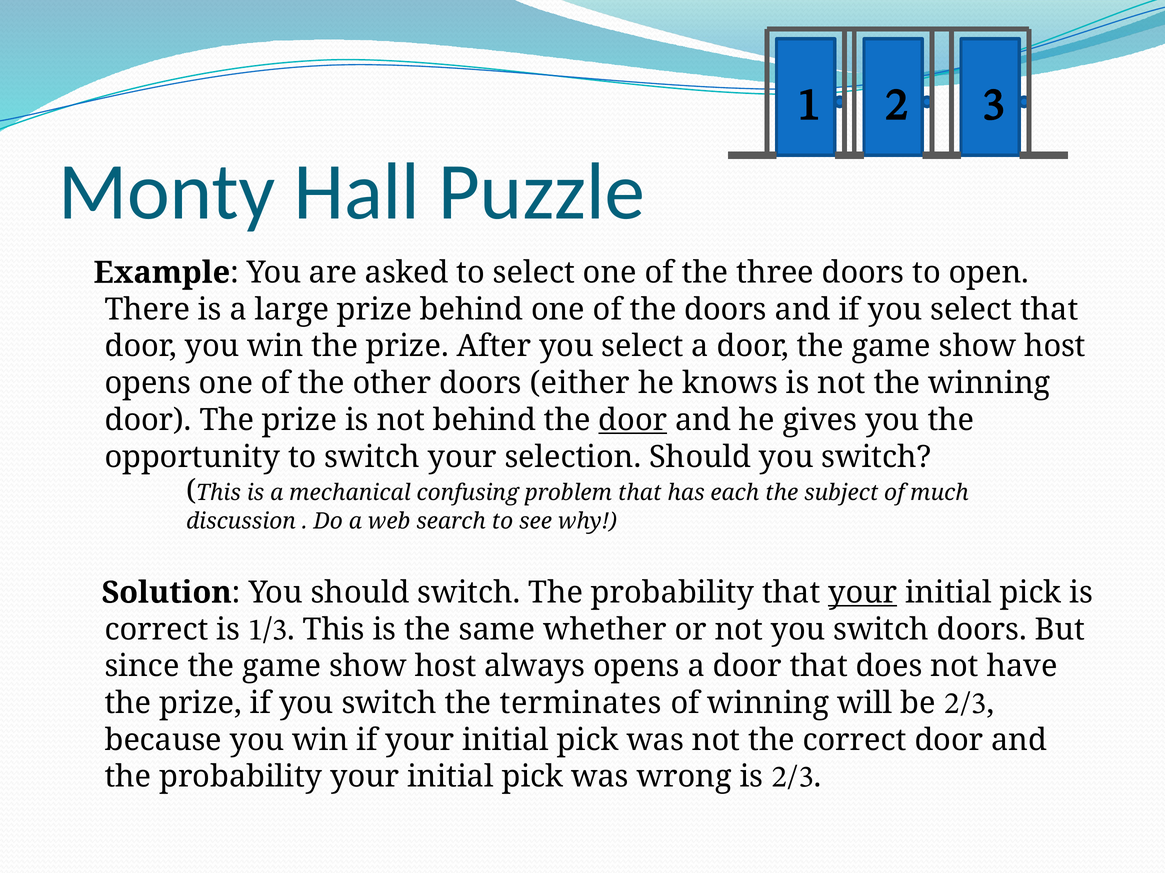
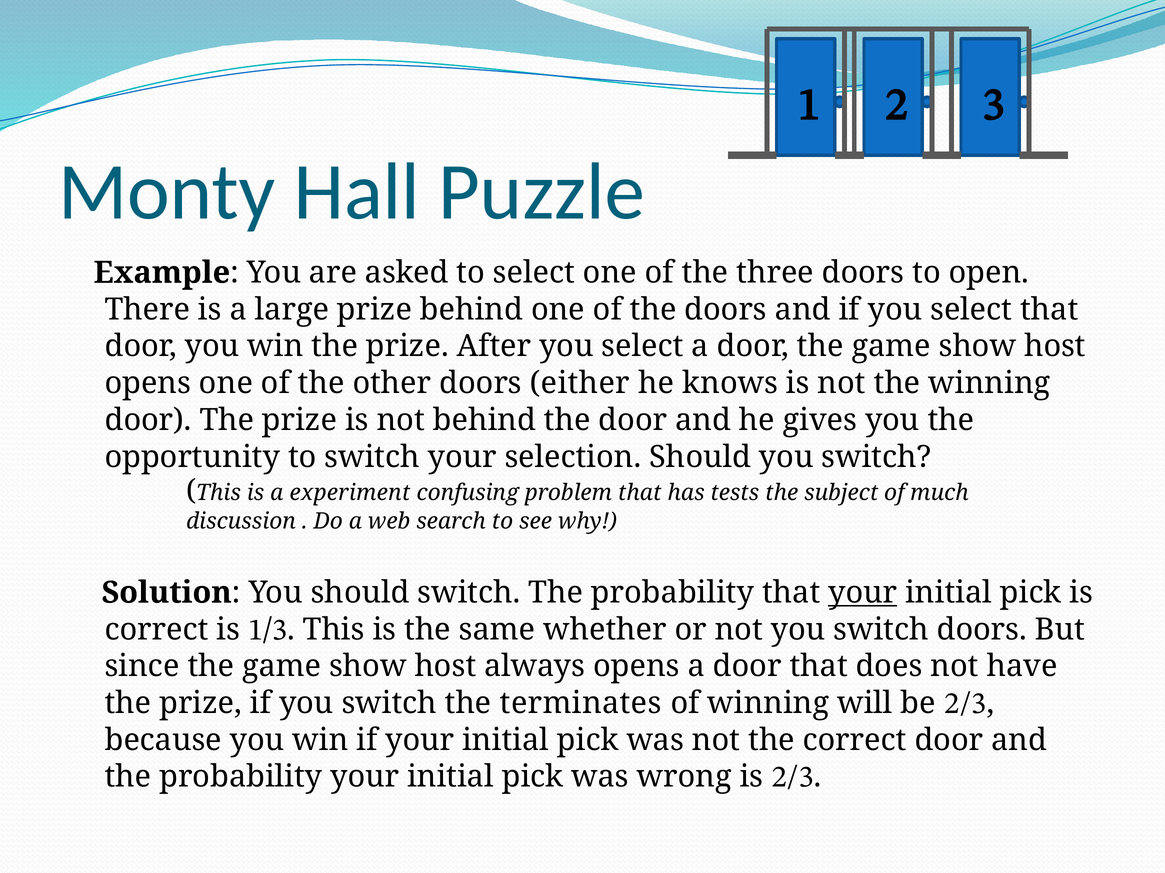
door at (633, 420) underline: present -> none
mechanical: mechanical -> experiment
each: each -> tests
